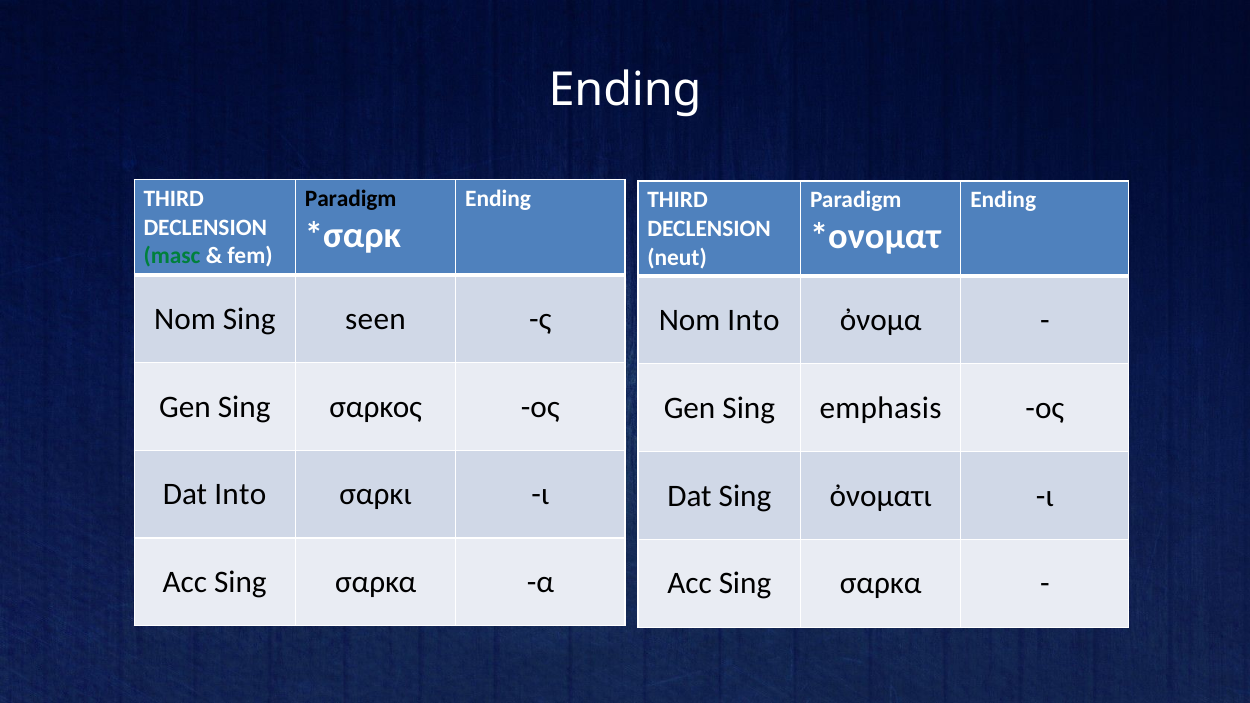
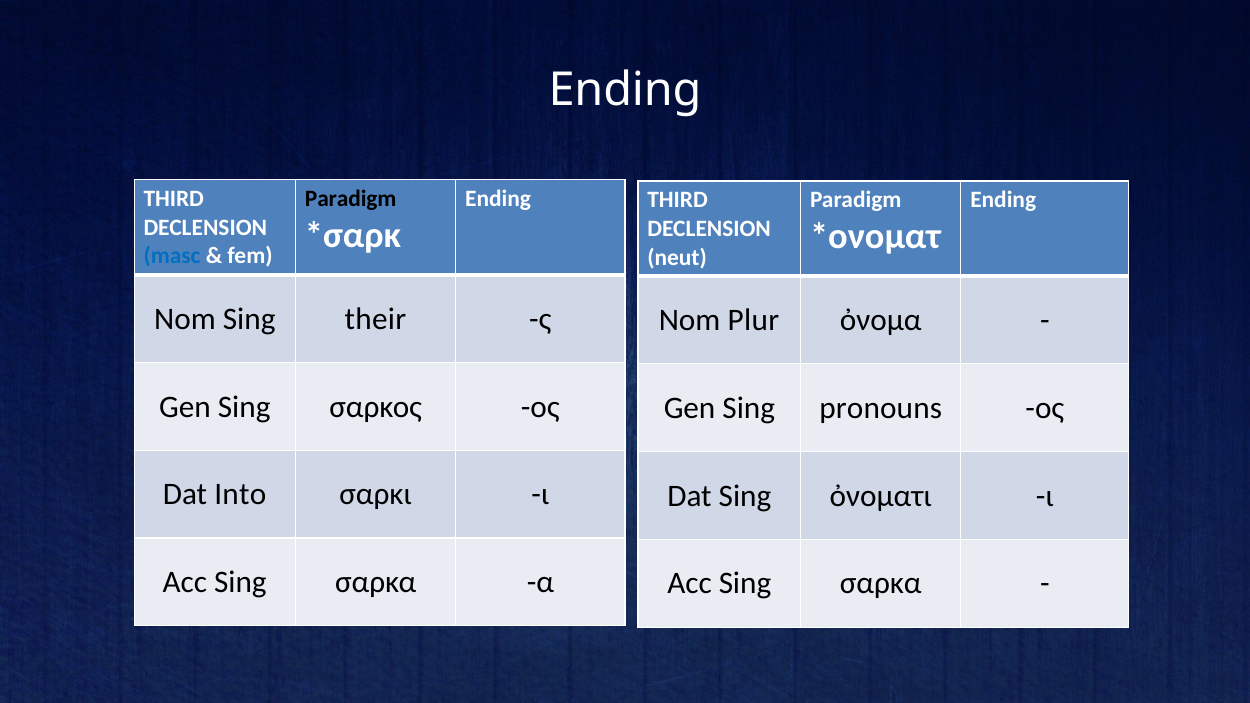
masc colour: green -> blue
seen: seen -> their
Nom Into: Into -> Plur
emphasis: emphasis -> pronouns
